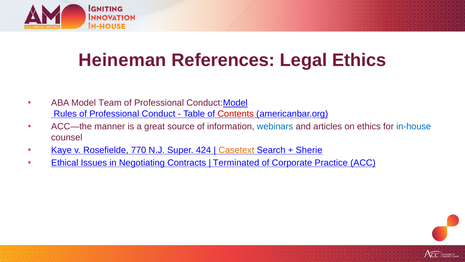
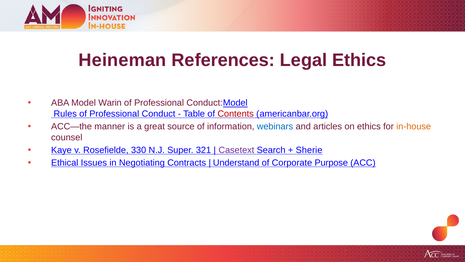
Team: Team -> Warin
in-house colour: blue -> orange
770: 770 -> 330
424: 424 -> 321
Casetext colour: orange -> purple
Terminated: Terminated -> Understand
Practice: Practice -> Purpose
